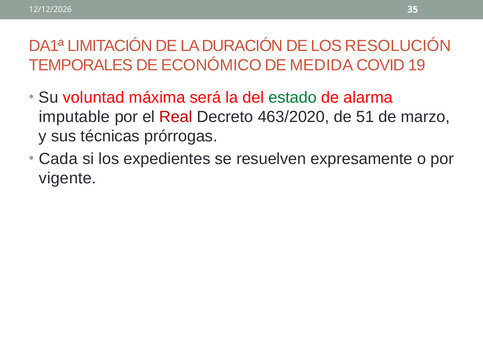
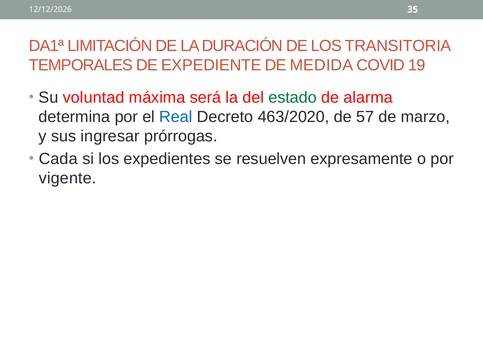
RESOLUCIÓN: RESOLUCIÓN -> TRANSITORIA
ECONÓMICO: ECONÓMICO -> EXPEDIENTE
imputable: imputable -> determina
Real colour: red -> blue
51: 51 -> 57
técnicas: técnicas -> ingresar
